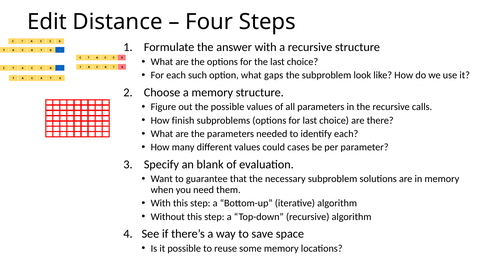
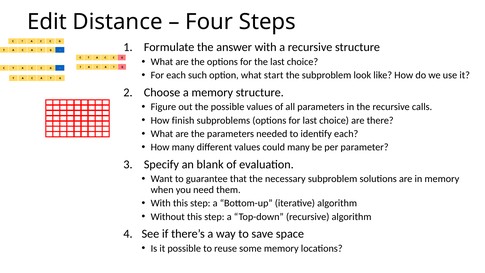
gaps: gaps -> start
could cases: cases -> many
